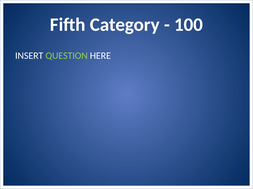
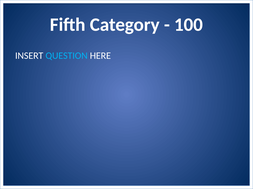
QUESTION colour: light green -> light blue
